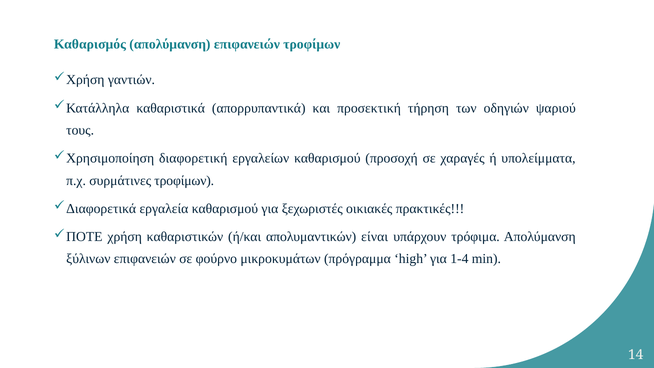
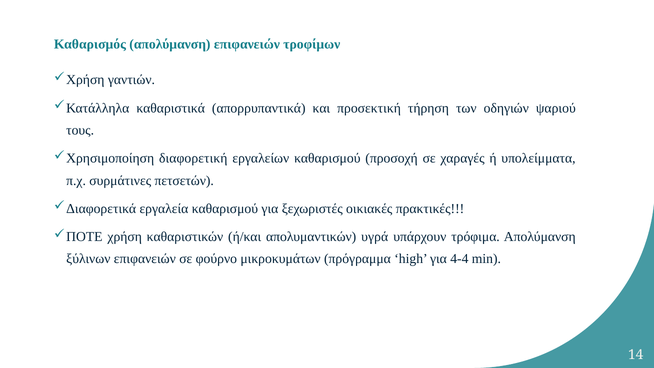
συρμάτινες τροφίμων: τροφίμων -> πετσετών
είναι: είναι -> υγρά
1-4: 1-4 -> 4-4
